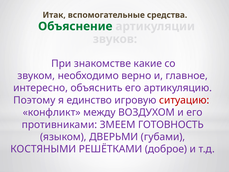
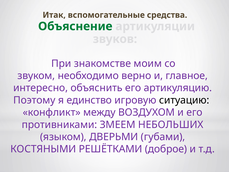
какие: какие -> моим
ситуацию colour: red -> black
ГОТОВНОСТЬ: ГОТОВНОСТЬ -> НЕБОЛЬШИХ
